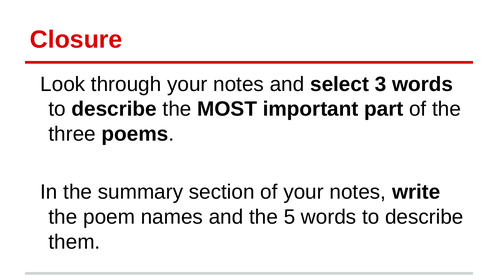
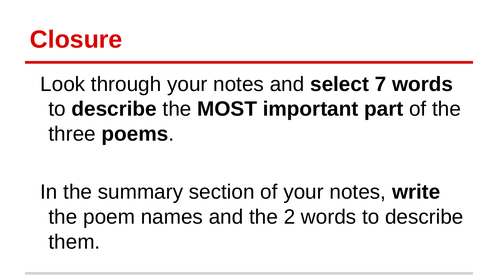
3: 3 -> 7
5: 5 -> 2
